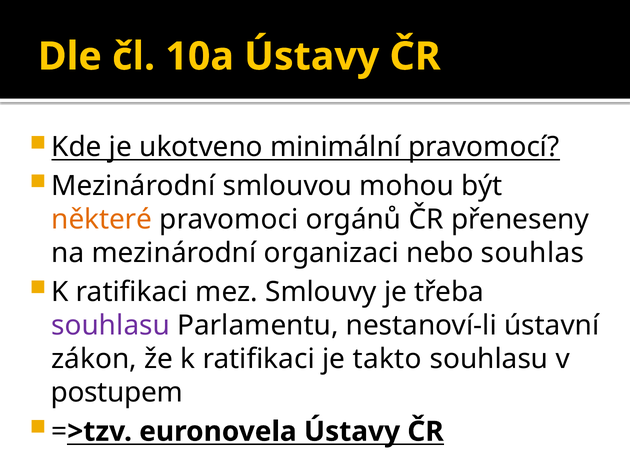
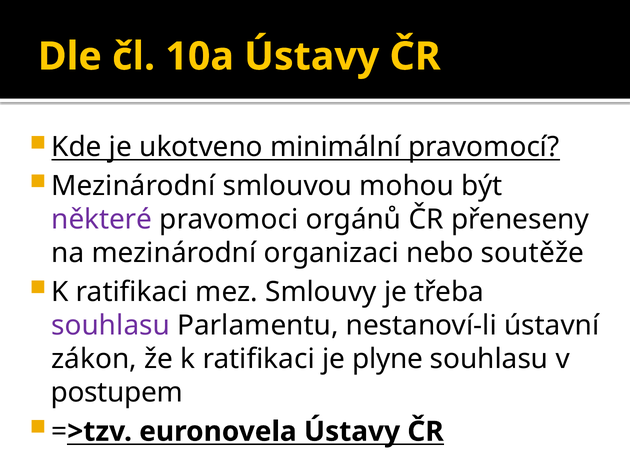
některé colour: orange -> purple
souhlas: souhlas -> soutěže
takto: takto -> plyne
